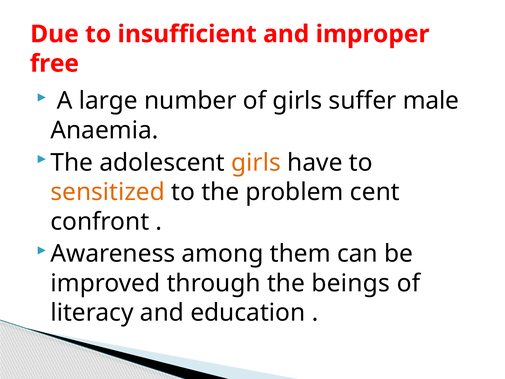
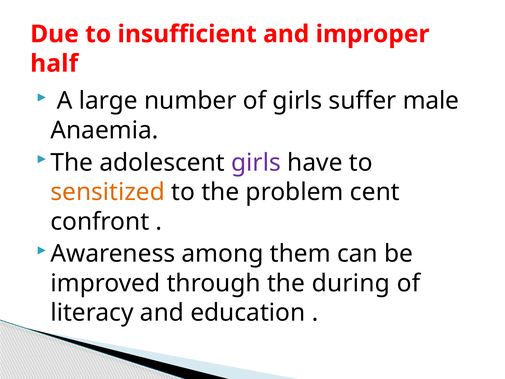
free: free -> half
girls at (256, 162) colour: orange -> purple
beings: beings -> during
